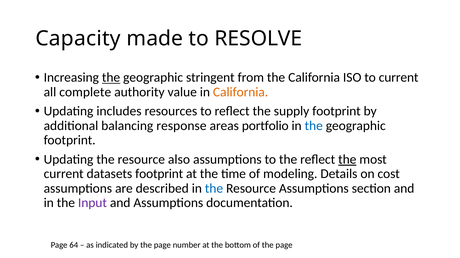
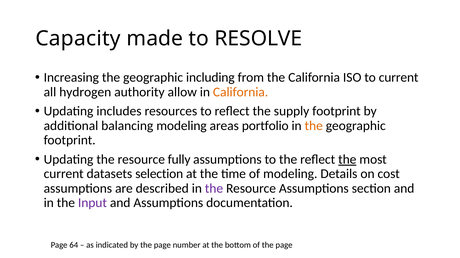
the at (111, 78) underline: present -> none
stringent: stringent -> including
complete: complete -> hydrogen
value: value -> allow
balancing response: response -> modeling
the at (314, 126) colour: blue -> orange
also: also -> fully
datasets footprint: footprint -> selection
the at (214, 189) colour: blue -> purple
